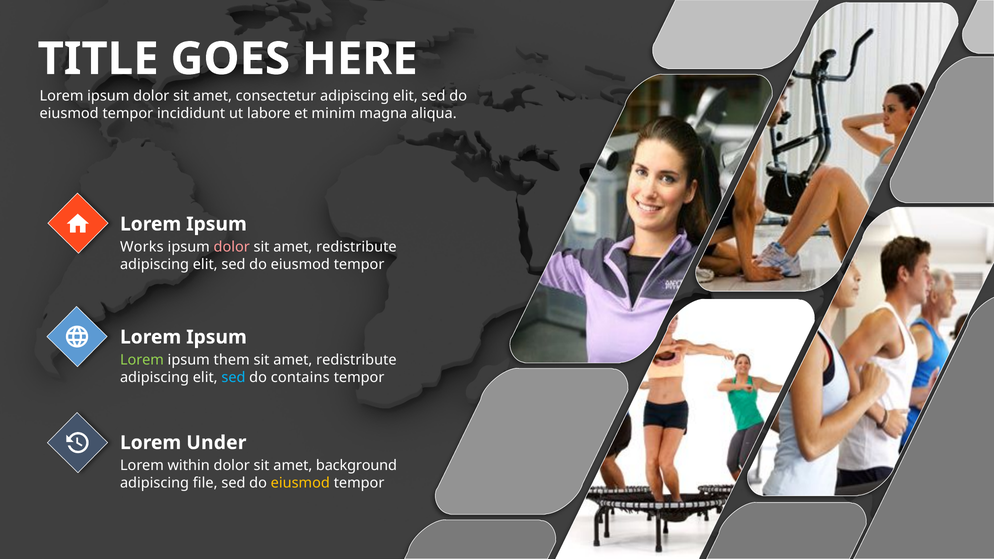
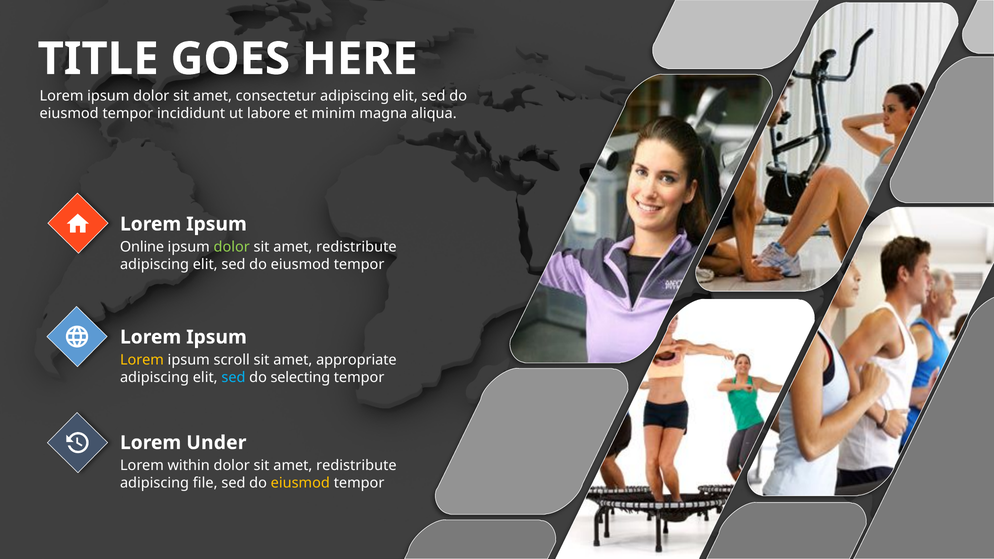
Works: Works -> Online
dolor at (232, 247) colour: pink -> light green
Lorem at (142, 360) colour: light green -> yellow
them: them -> scroll
redistribute at (356, 360): redistribute -> appropriate
contains: contains -> selecting
background at (356, 466): background -> redistribute
